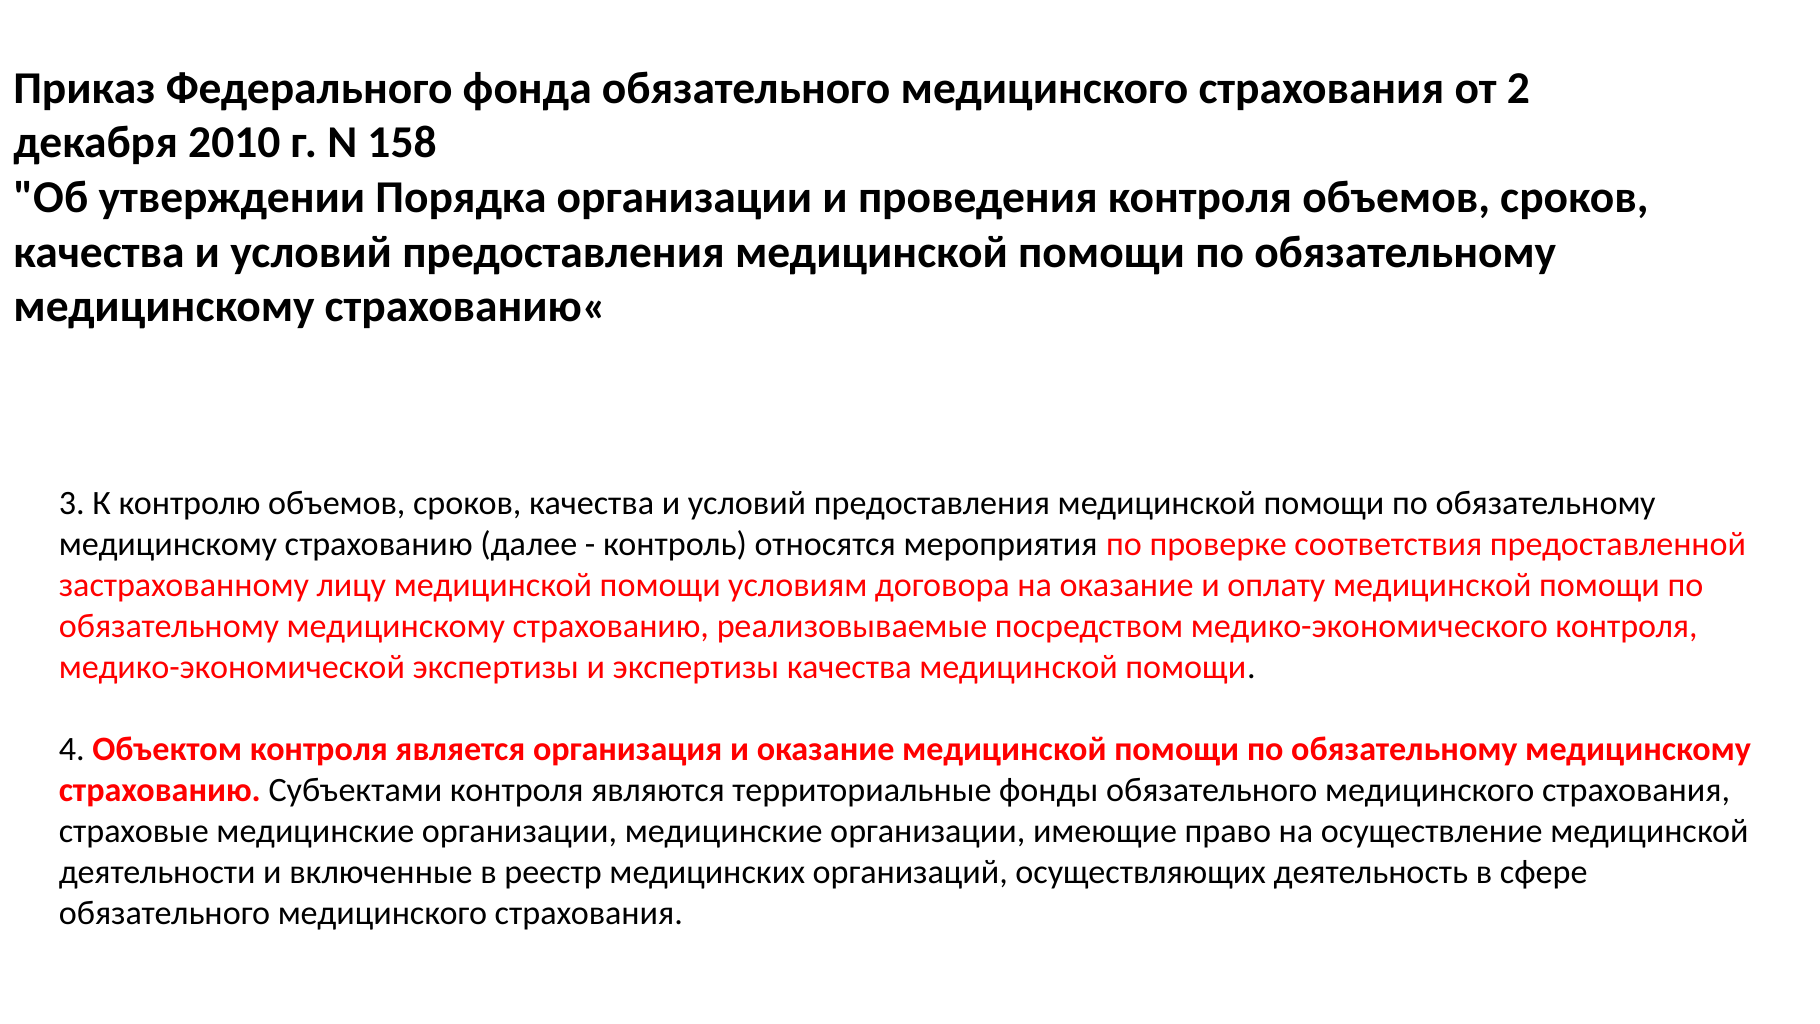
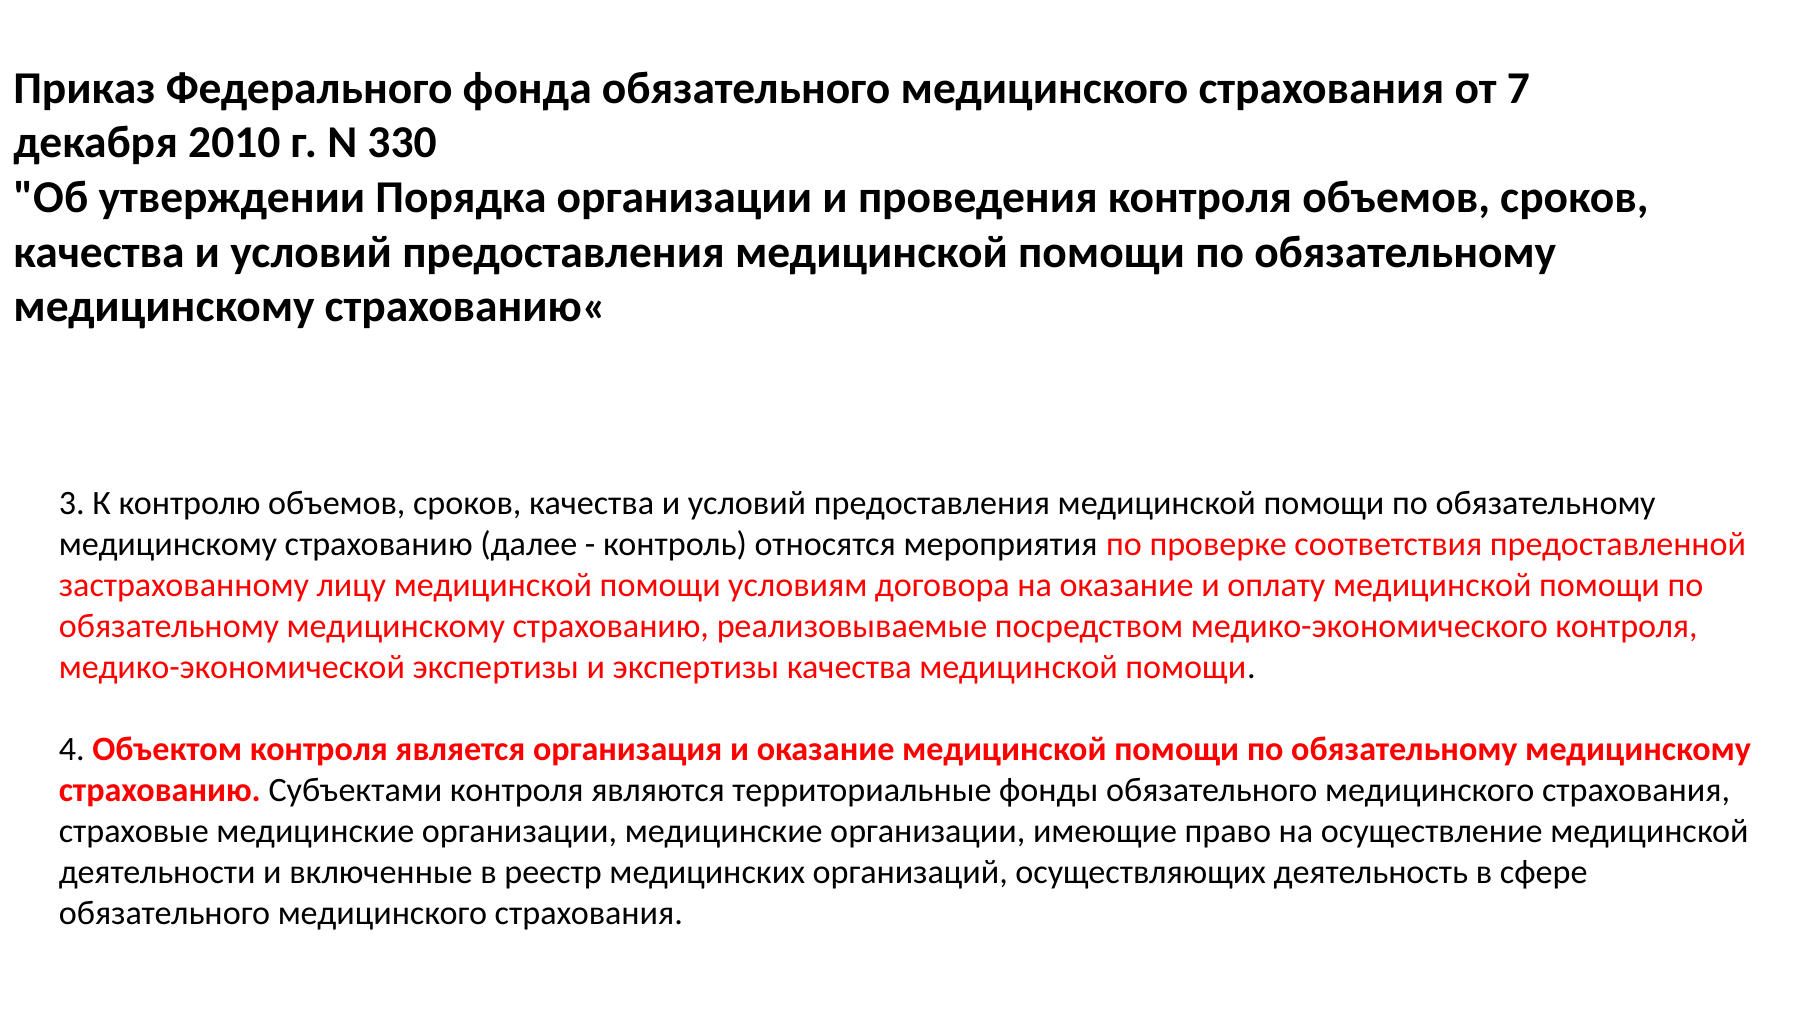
2: 2 -> 7
158: 158 -> 330
